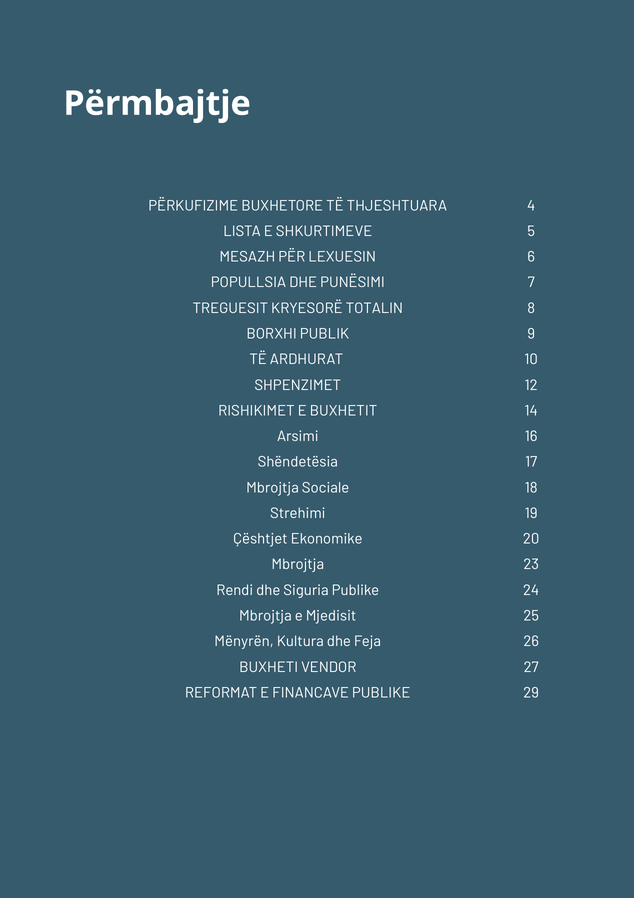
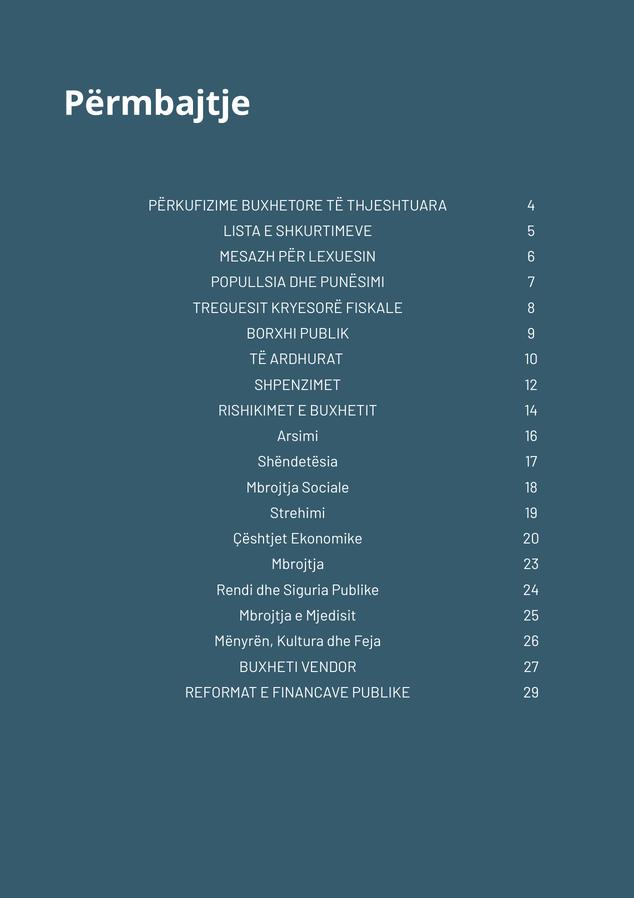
TOTALIN: TOTALIN -> FISKALE
